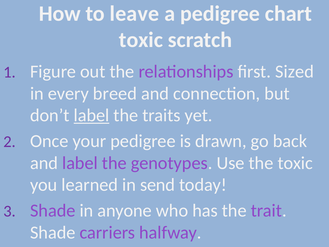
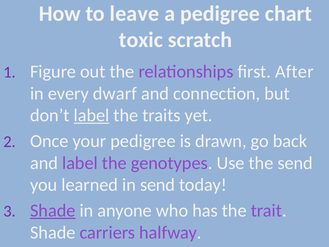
Sized: Sized -> After
breed: breed -> dwarf
the toxic: toxic -> send
Shade at (53, 210) underline: none -> present
